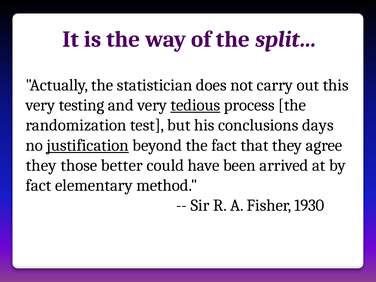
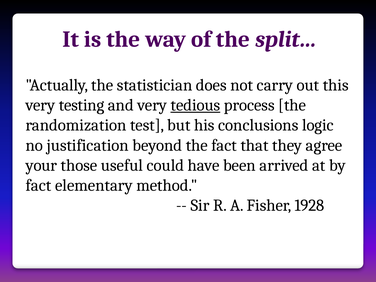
days: days -> logic
justification underline: present -> none
they at (41, 165): they -> your
better: better -> useful
1930: 1930 -> 1928
